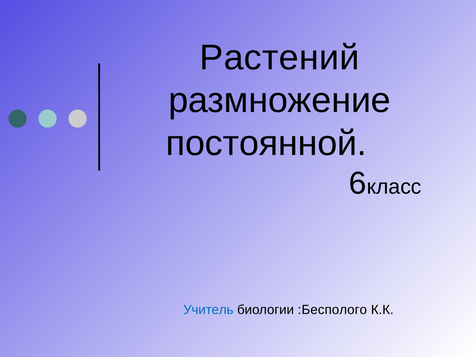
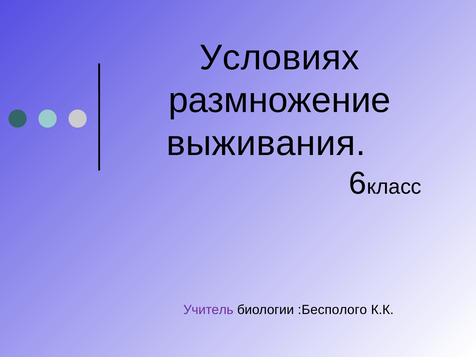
Растений: Растений -> Условиях
постоянной: постоянной -> выживания
Учитель colour: blue -> purple
